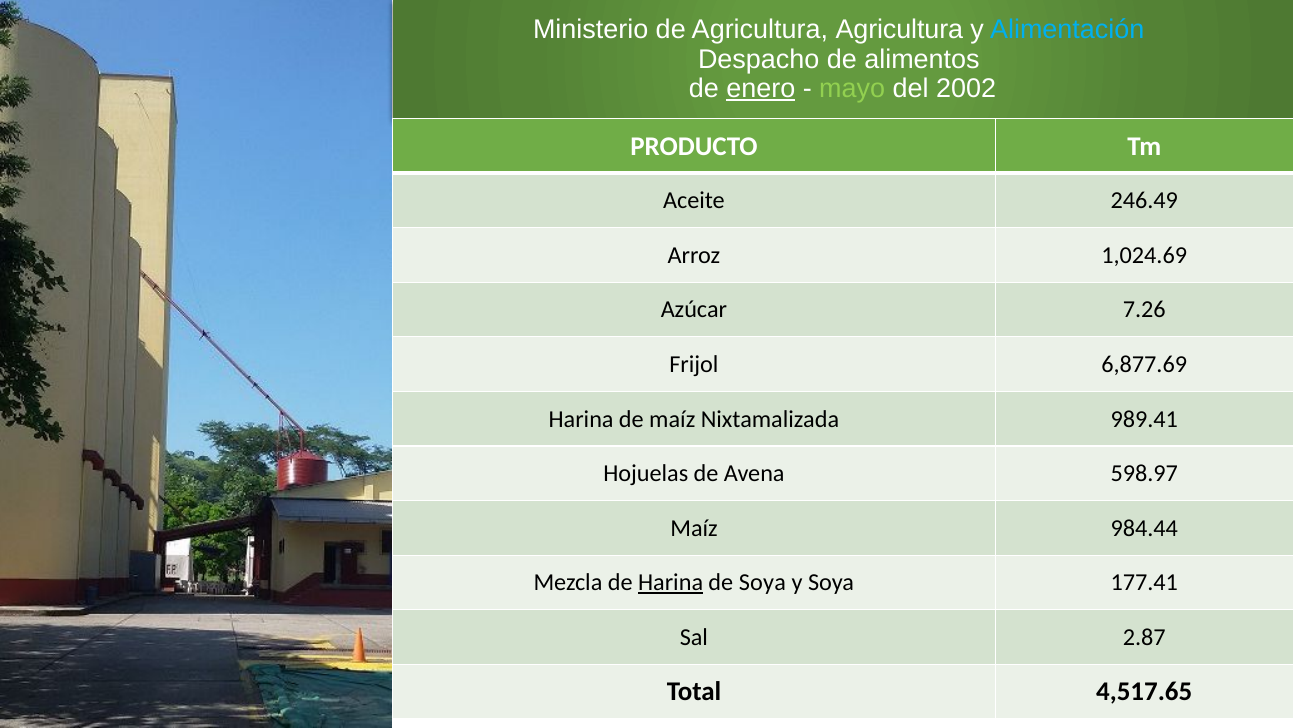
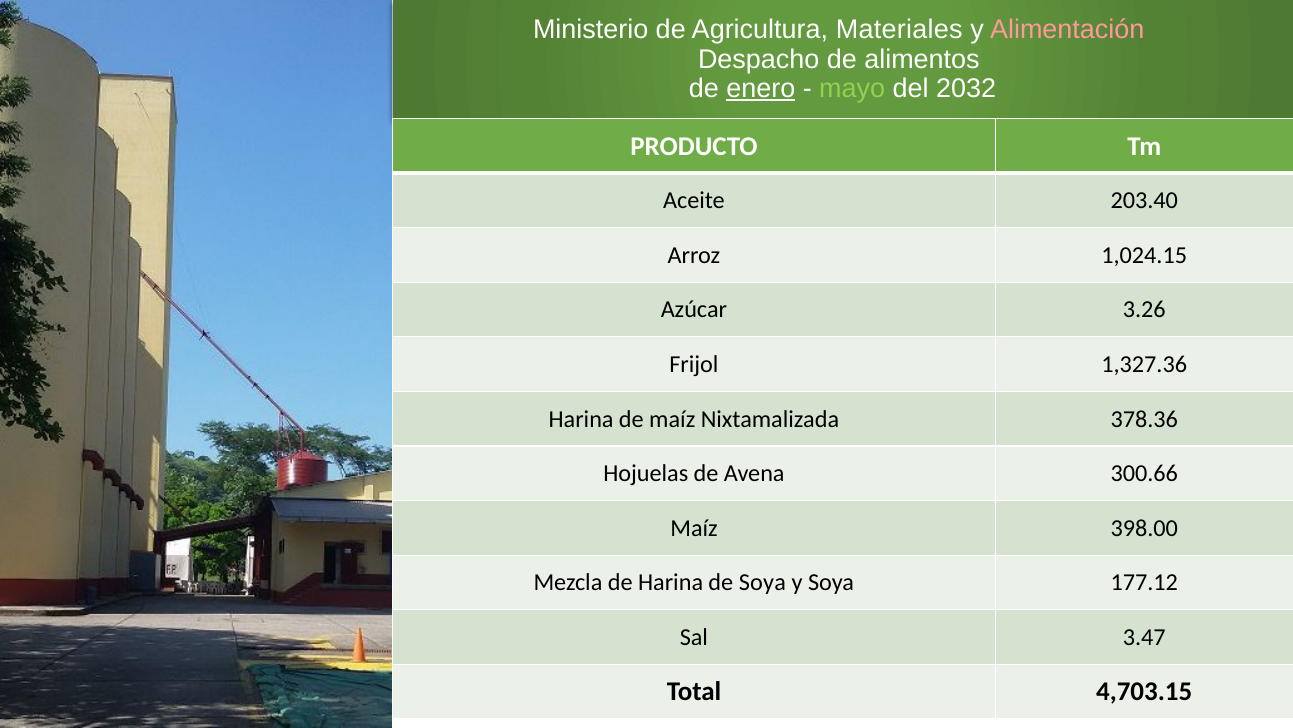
Agricultura Agricultura: Agricultura -> Materiales
Alimentación colour: light blue -> pink
2002: 2002 -> 2032
246.49: 246.49 -> 203.40
1,024.69: 1,024.69 -> 1,024.15
7.26: 7.26 -> 3.26
6,877.69: 6,877.69 -> 1,327.36
989.41: 989.41 -> 378.36
598.97: 598.97 -> 300.66
984.44: 984.44 -> 398.00
Harina at (671, 582) underline: present -> none
177.41: 177.41 -> 177.12
2.87: 2.87 -> 3.47
4,517.65: 4,517.65 -> 4,703.15
